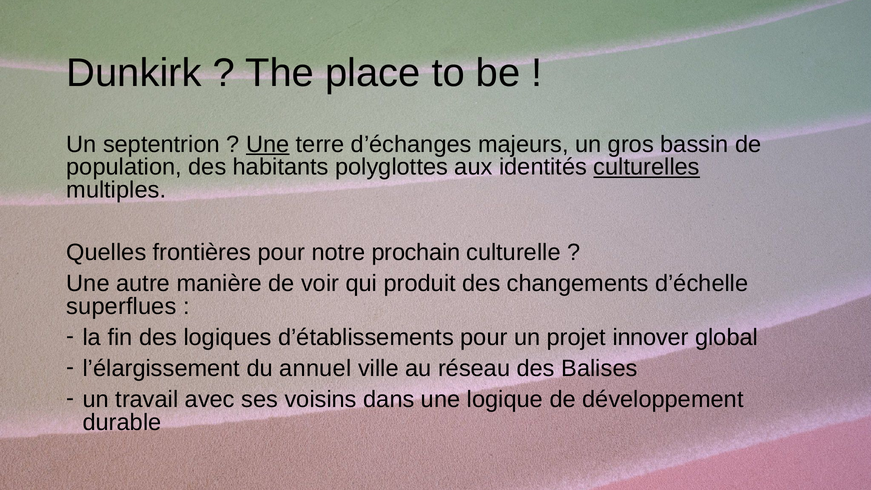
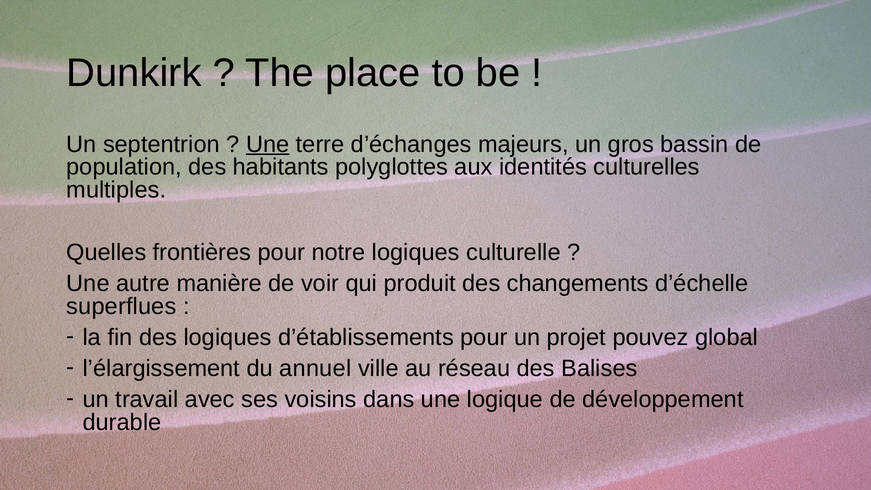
culturelles underline: present -> none
notre prochain: prochain -> logiques
innover: innover -> pouvez
